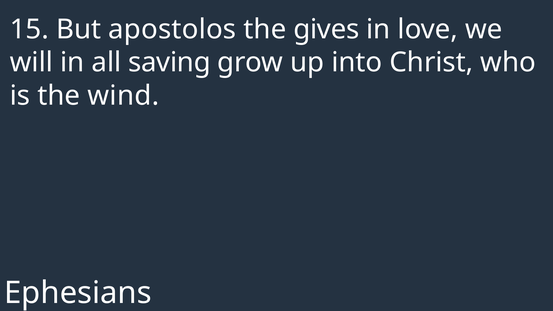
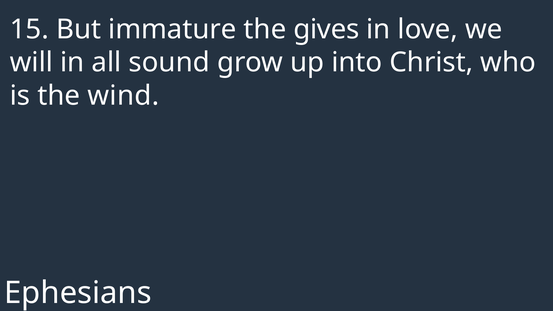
apostolos: apostolos -> immature
saving: saving -> sound
